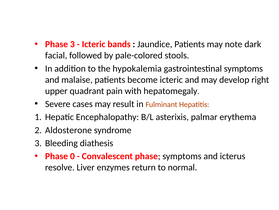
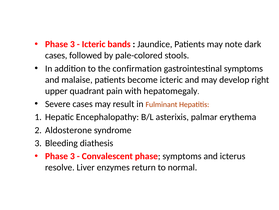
facial at (56, 55): facial -> cases
hypokalemia: hypokalemia -> confirmation
0 at (72, 156): 0 -> 3
